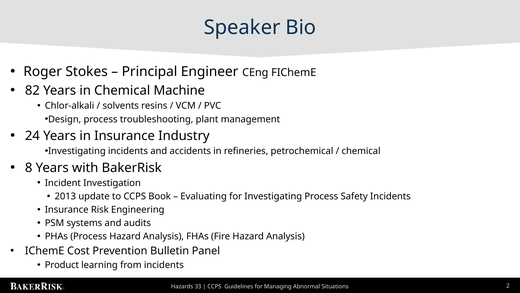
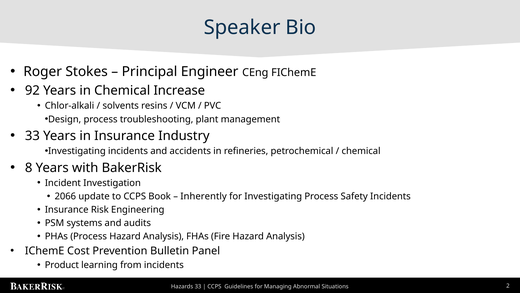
82: 82 -> 92
Machine: Machine -> Increase
24 at (32, 136): 24 -> 33
2013: 2013 -> 2066
Evaluating: Evaluating -> Inherently
